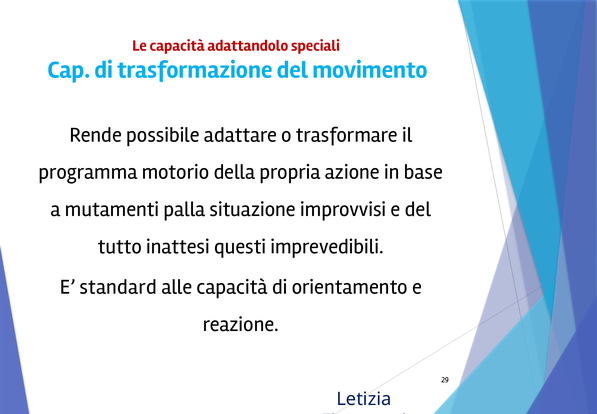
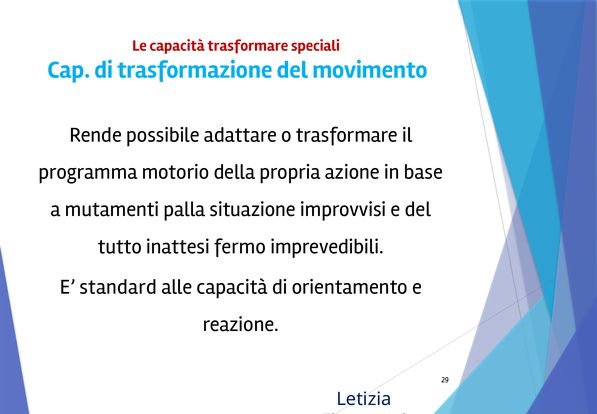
capacità adattandolo: adattandolo -> trasformare
questi: questi -> fermo
